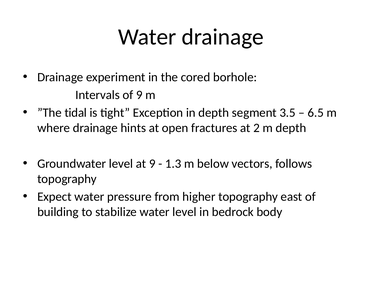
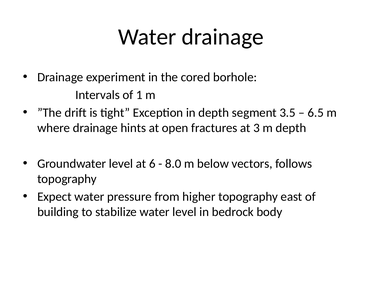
of 9: 9 -> 1
tidal: tidal -> drift
2: 2 -> 3
at 9: 9 -> 6
1.3: 1.3 -> 8.0
